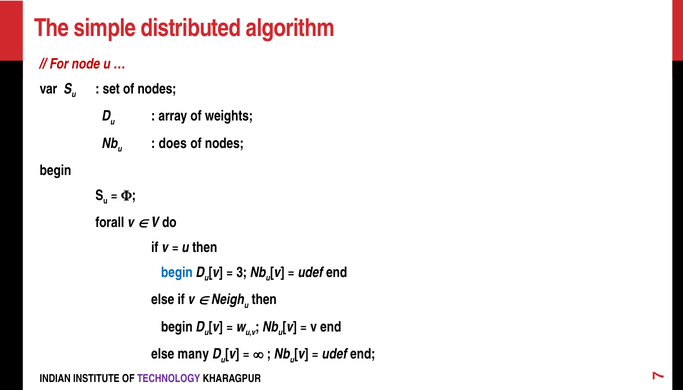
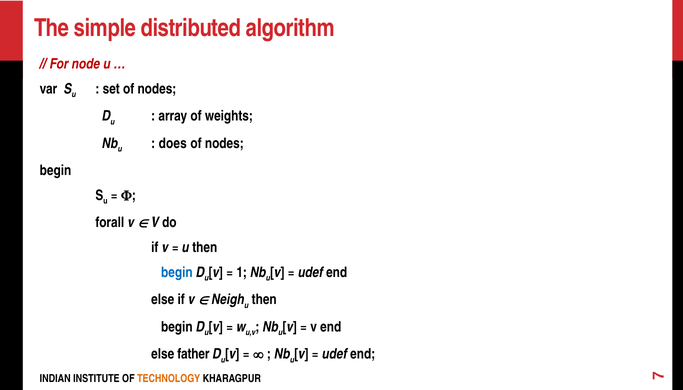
3: 3 -> 1
many: many -> father
TECHNOLOGY colour: purple -> orange
